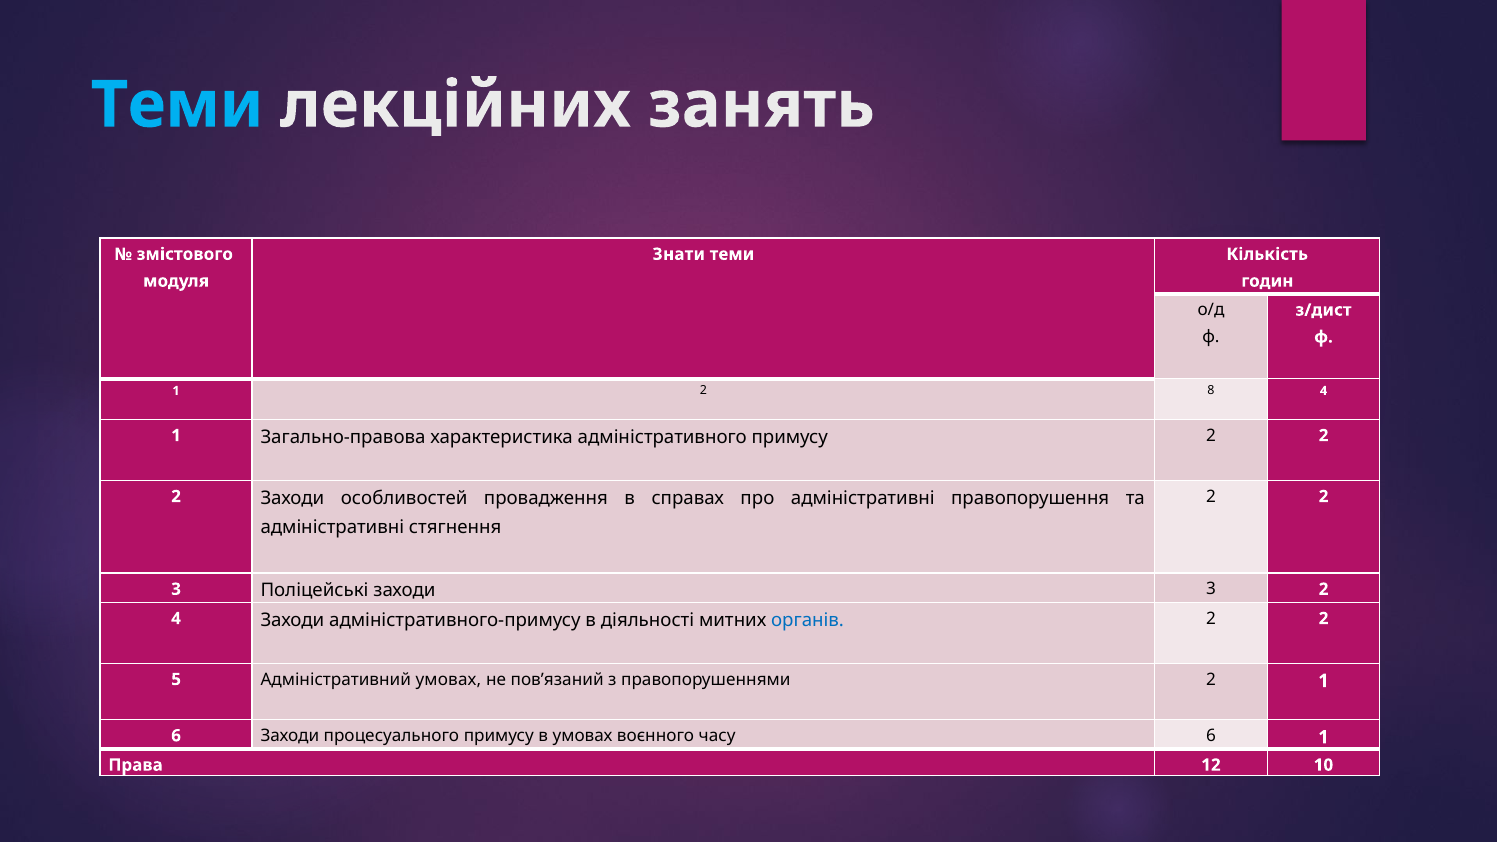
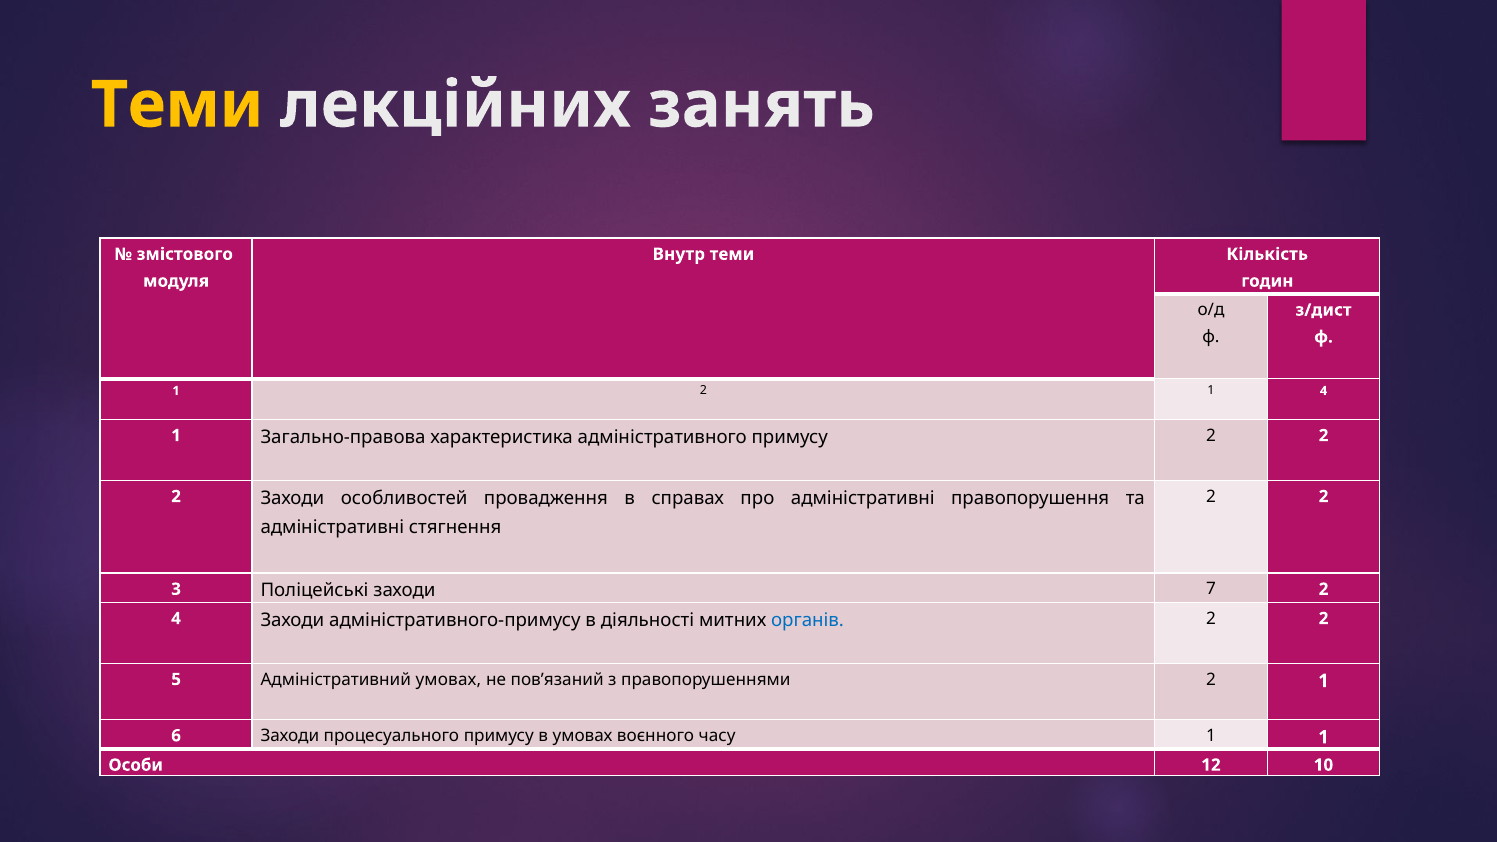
Теми at (177, 105) colour: light blue -> yellow
Знати: Знати -> Внутр
1 2 8: 8 -> 1
3 at (1211, 589): 3 -> 7
часу 6: 6 -> 1
Права: Права -> Особи
